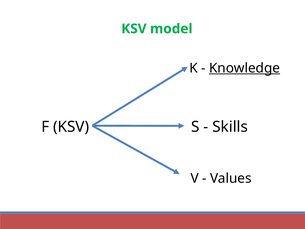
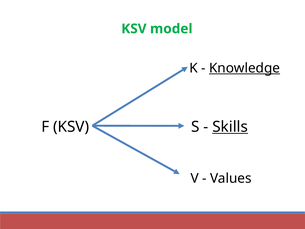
Skills underline: none -> present
